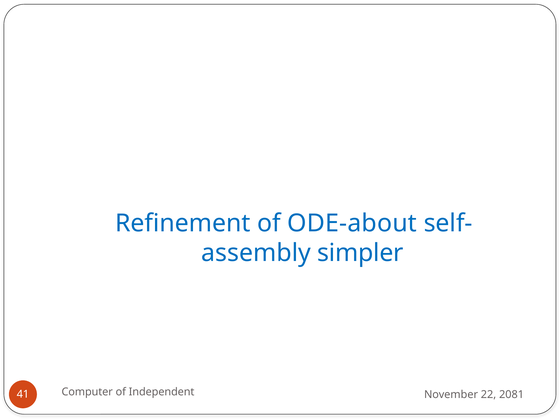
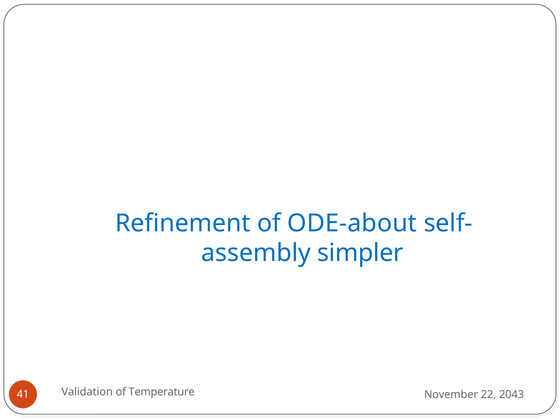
Computer: Computer -> Validation
Independent: Independent -> Temperature
2081: 2081 -> 2043
